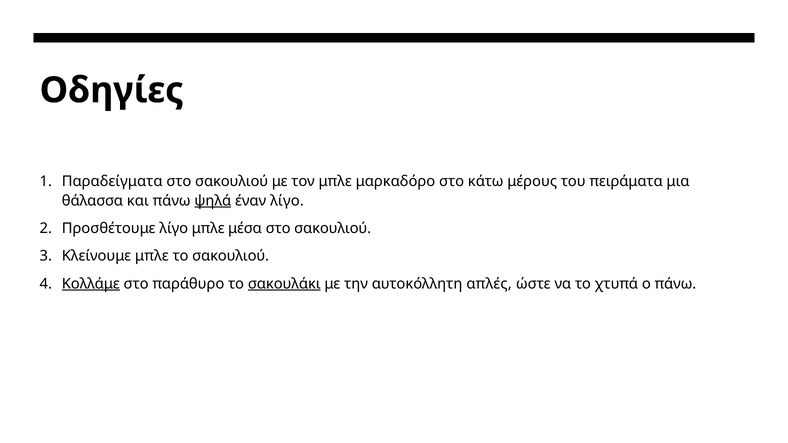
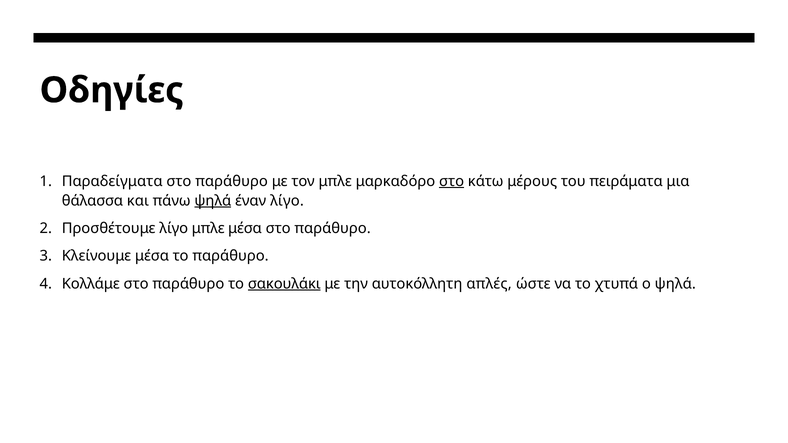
σακουλιού at (232, 181): σακουλιού -> παράθυρο
στο at (452, 181) underline: none -> present
μέσα στο σακουλιού: σακουλιού -> παράθυρο
Κλείνουμε μπλε: μπλε -> μέσα
το σακουλιού: σακουλιού -> παράθυρο
Κολλάμε underline: present -> none
ο πάνω: πάνω -> ψηλά
